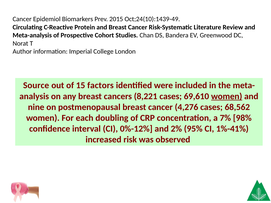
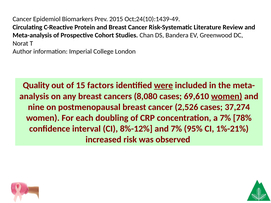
Source: Source -> Quality
were underline: none -> present
8,221: 8,221 -> 8,080
4,276: 4,276 -> 2,526
68,562: 68,562 -> 37,274
98%: 98% -> 78%
0%-12%: 0%-12% -> 8%-12%
and 2%: 2% -> 7%
1%-41%: 1%-41% -> 1%-21%
